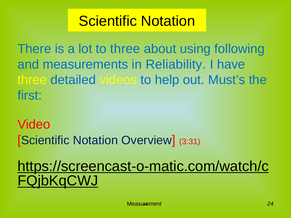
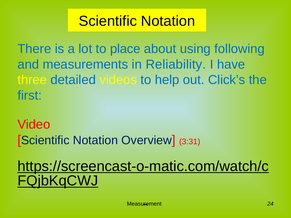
to three: three -> place
Must’s: Must’s -> Click’s
